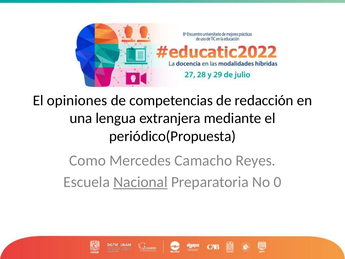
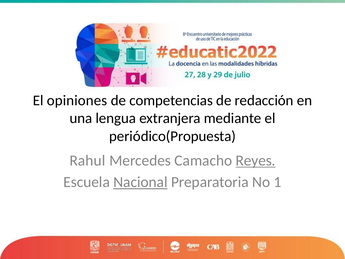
Como: Como -> Rahul
Reyes underline: none -> present
0: 0 -> 1
